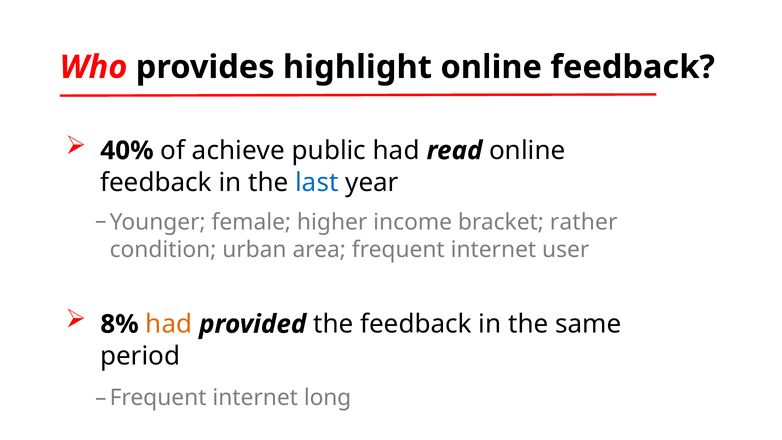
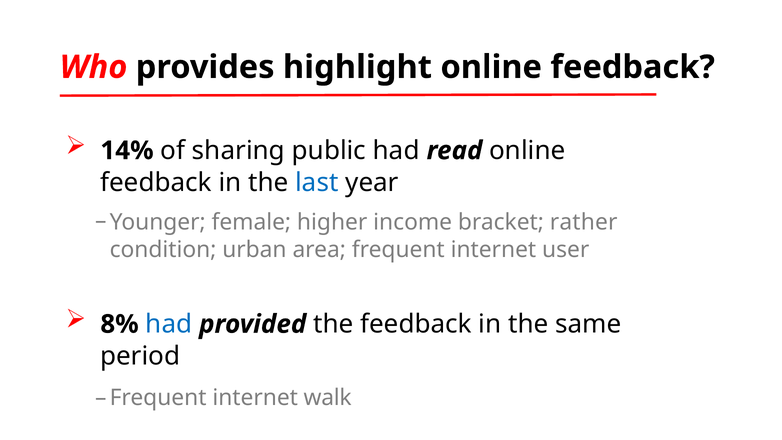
40%: 40% -> 14%
achieve: achieve -> sharing
had at (169, 324) colour: orange -> blue
long: long -> walk
